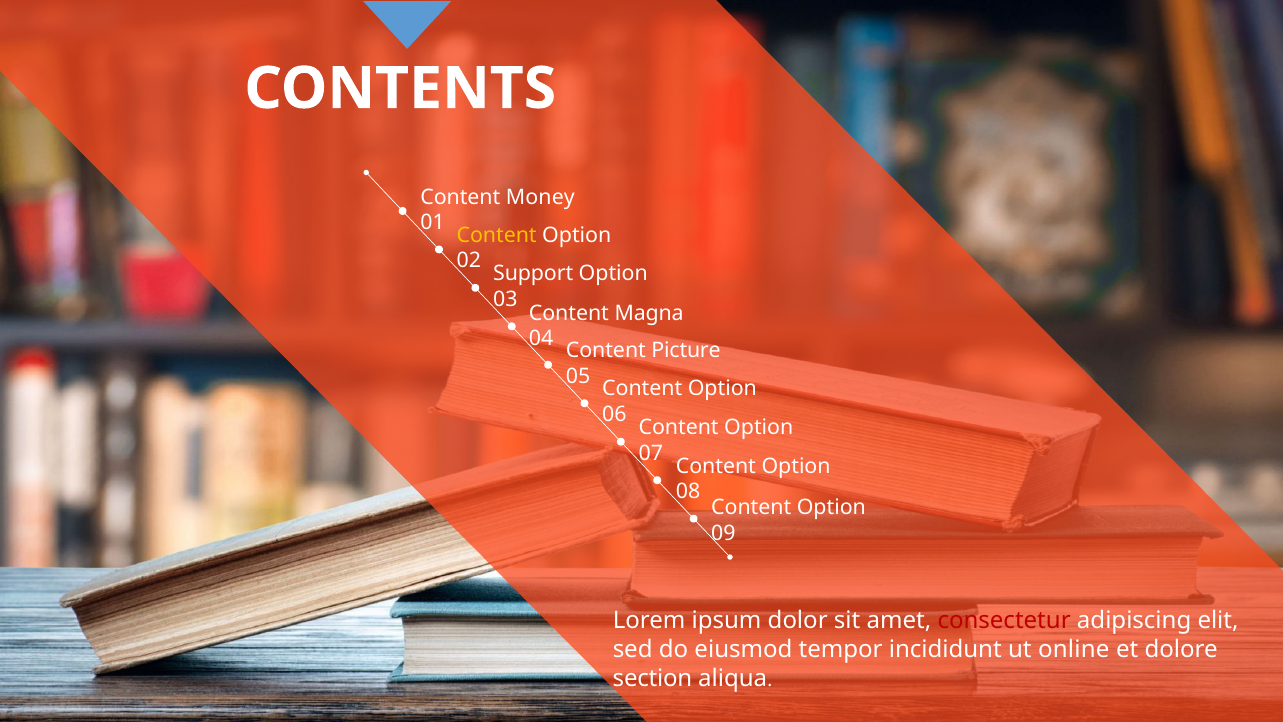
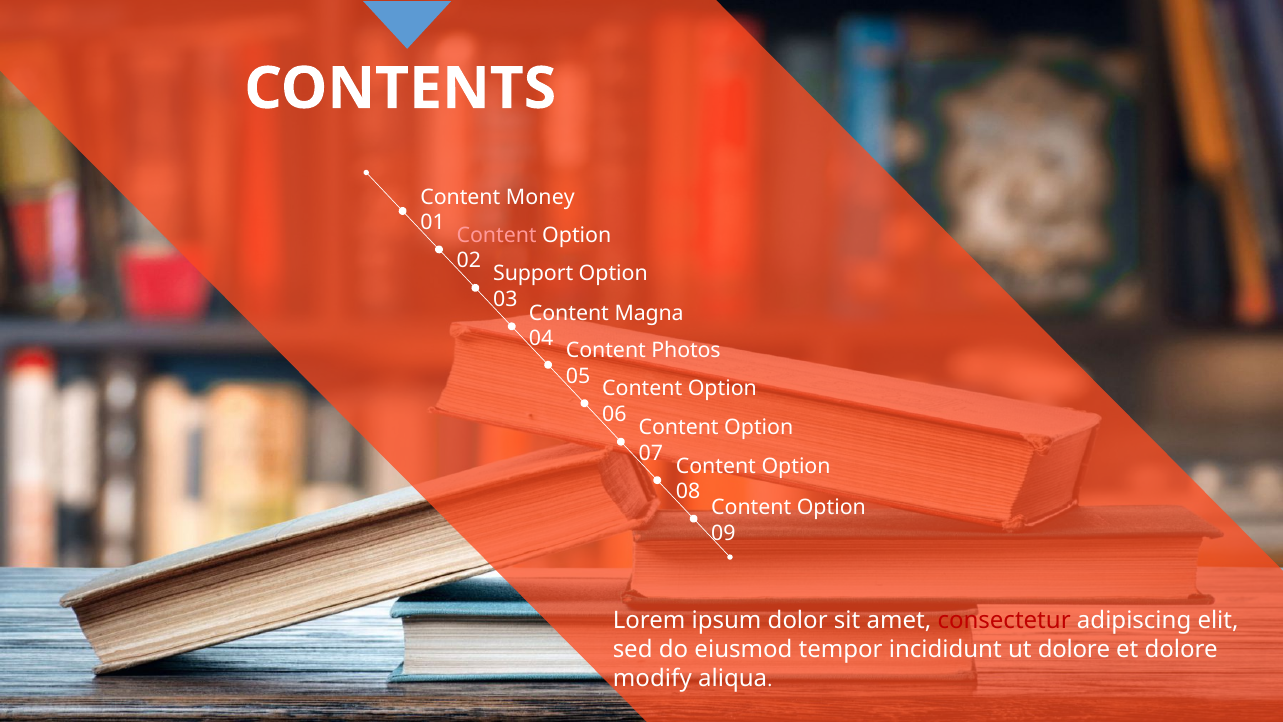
Content at (497, 235) colour: yellow -> pink
Picture: Picture -> Photos
ut online: online -> dolore
section: section -> modify
